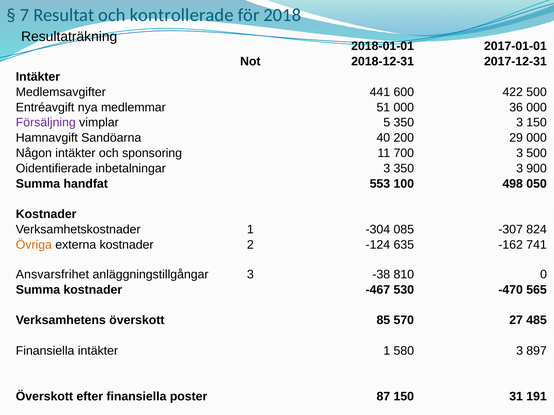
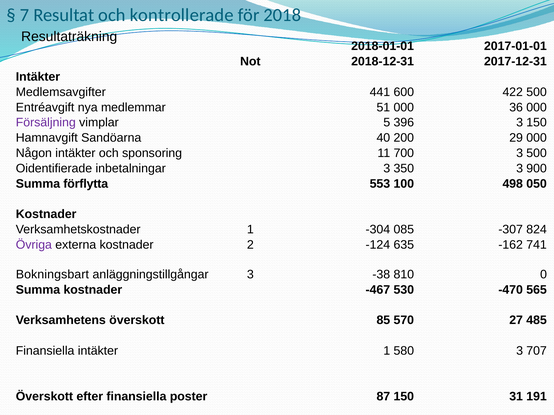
5 350: 350 -> 396
handfat: handfat -> förflytta
Övriga colour: orange -> purple
Ansvarsfrihet: Ansvarsfrihet -> Bokningsbart
897: 897 -> 707
